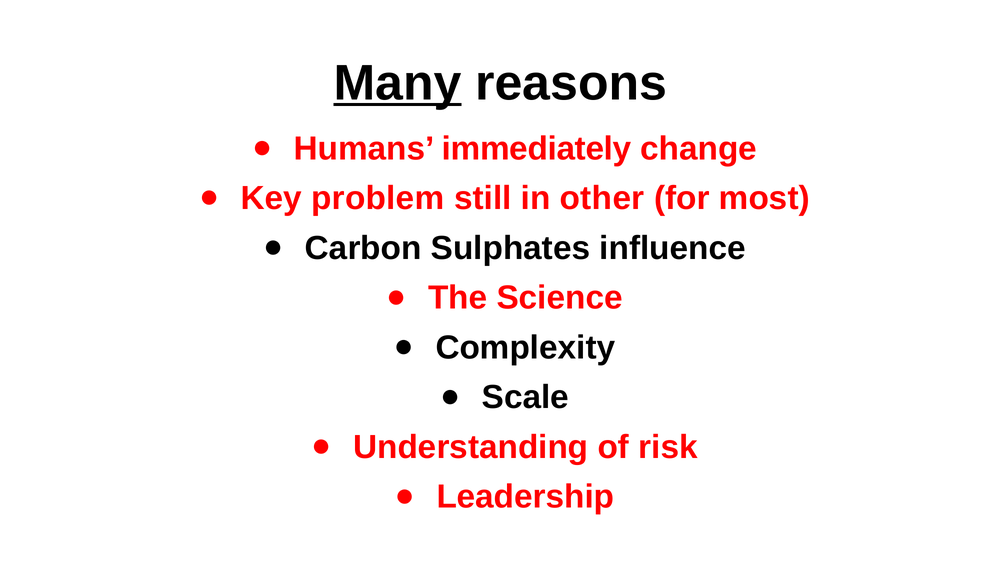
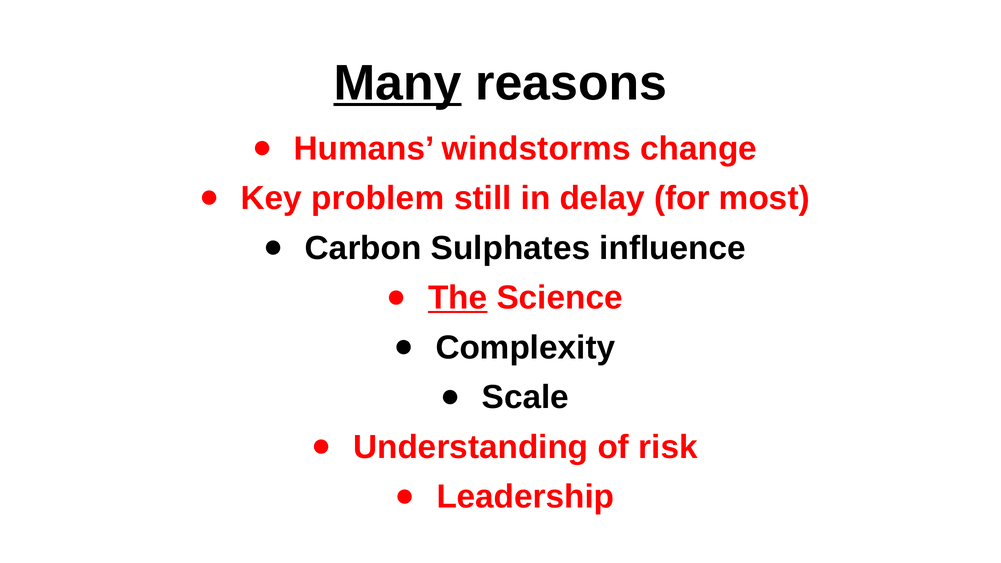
immediately: immediately -> windstorms
other: other -> delay
The underline: none -> present
